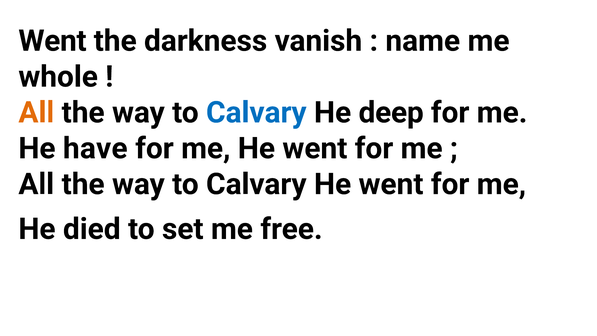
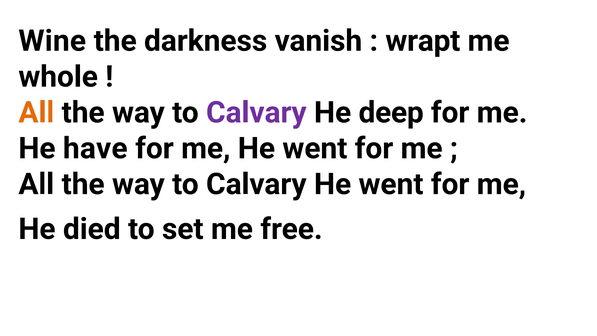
Went at (52, 41): Went -> Wine
name: name -> wrapt
Calvary at (256, 113) colour: blue -> purple
